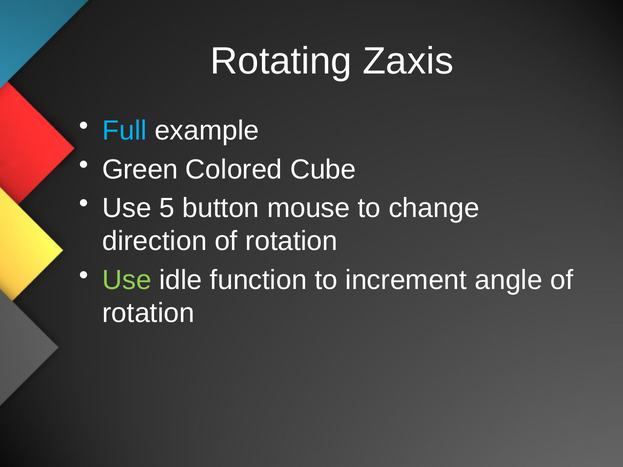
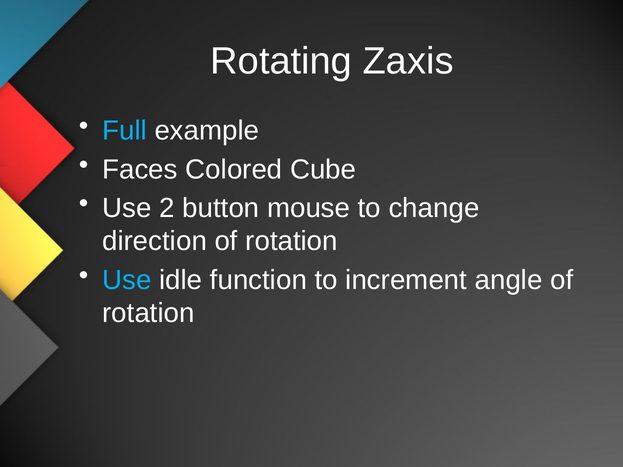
Green: Green -> Faces
5: 5 -> 2
Use at (127, 280) colour: light green -> light blue
